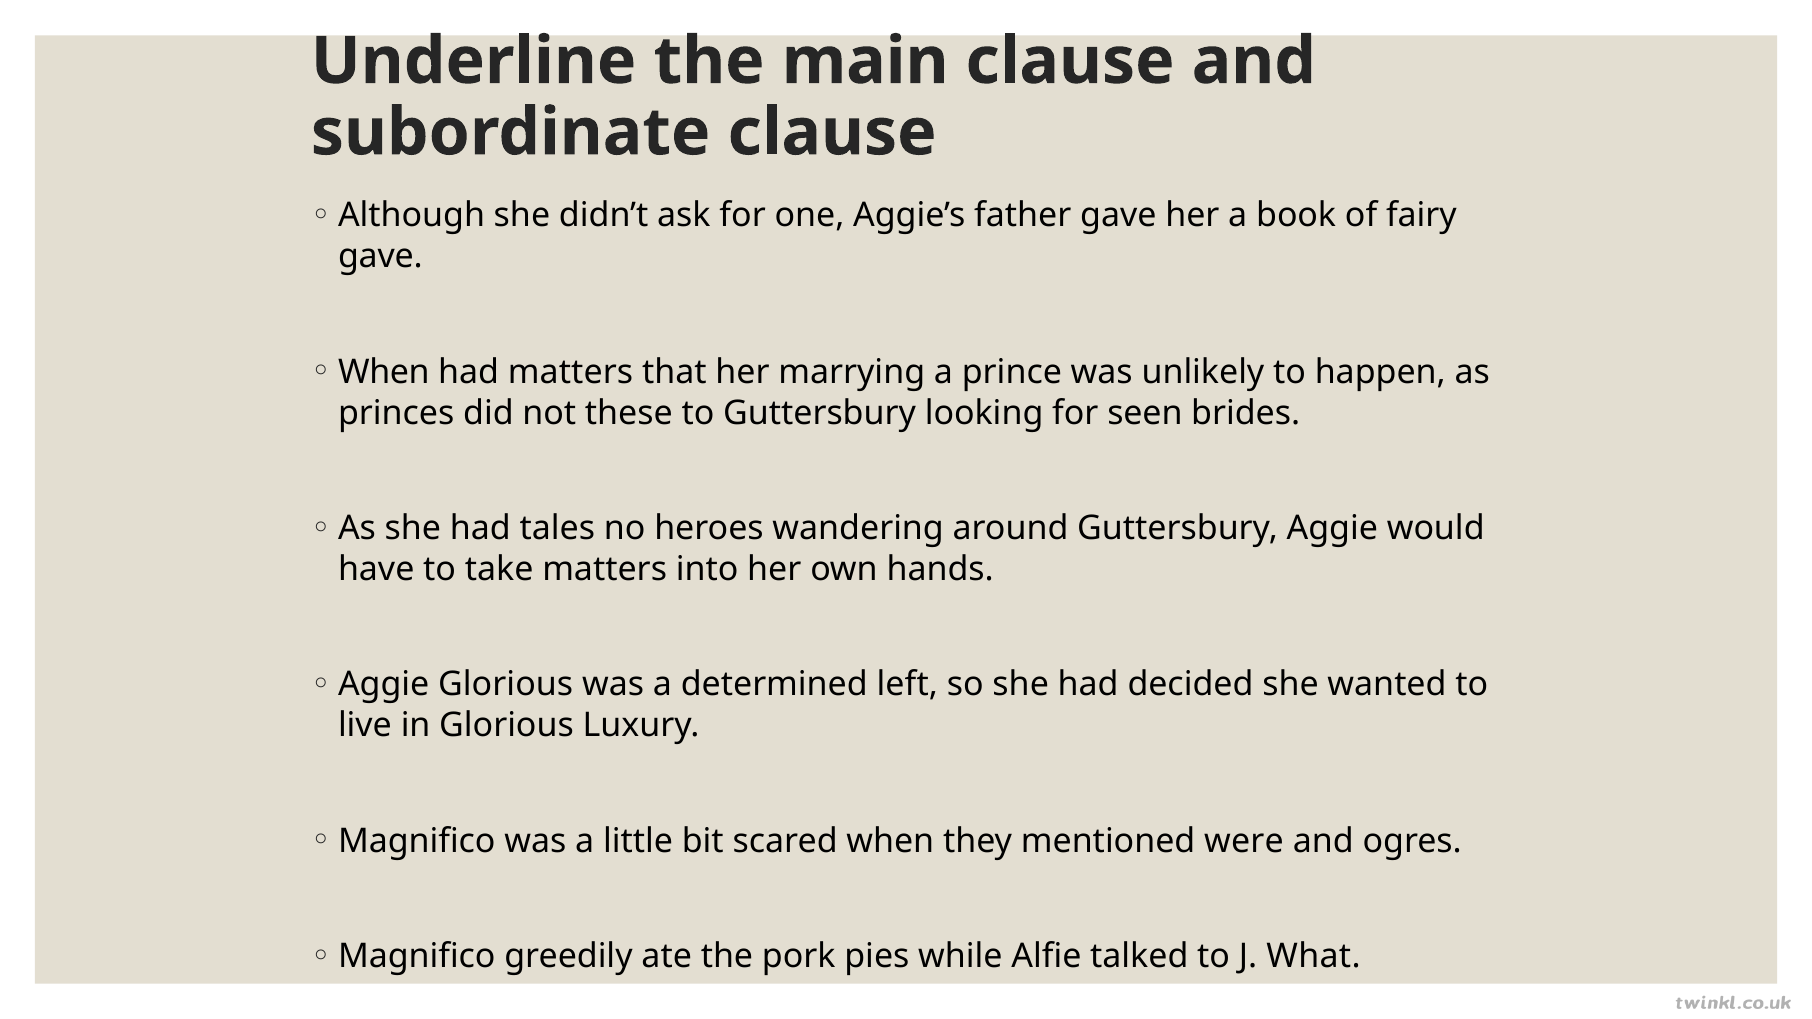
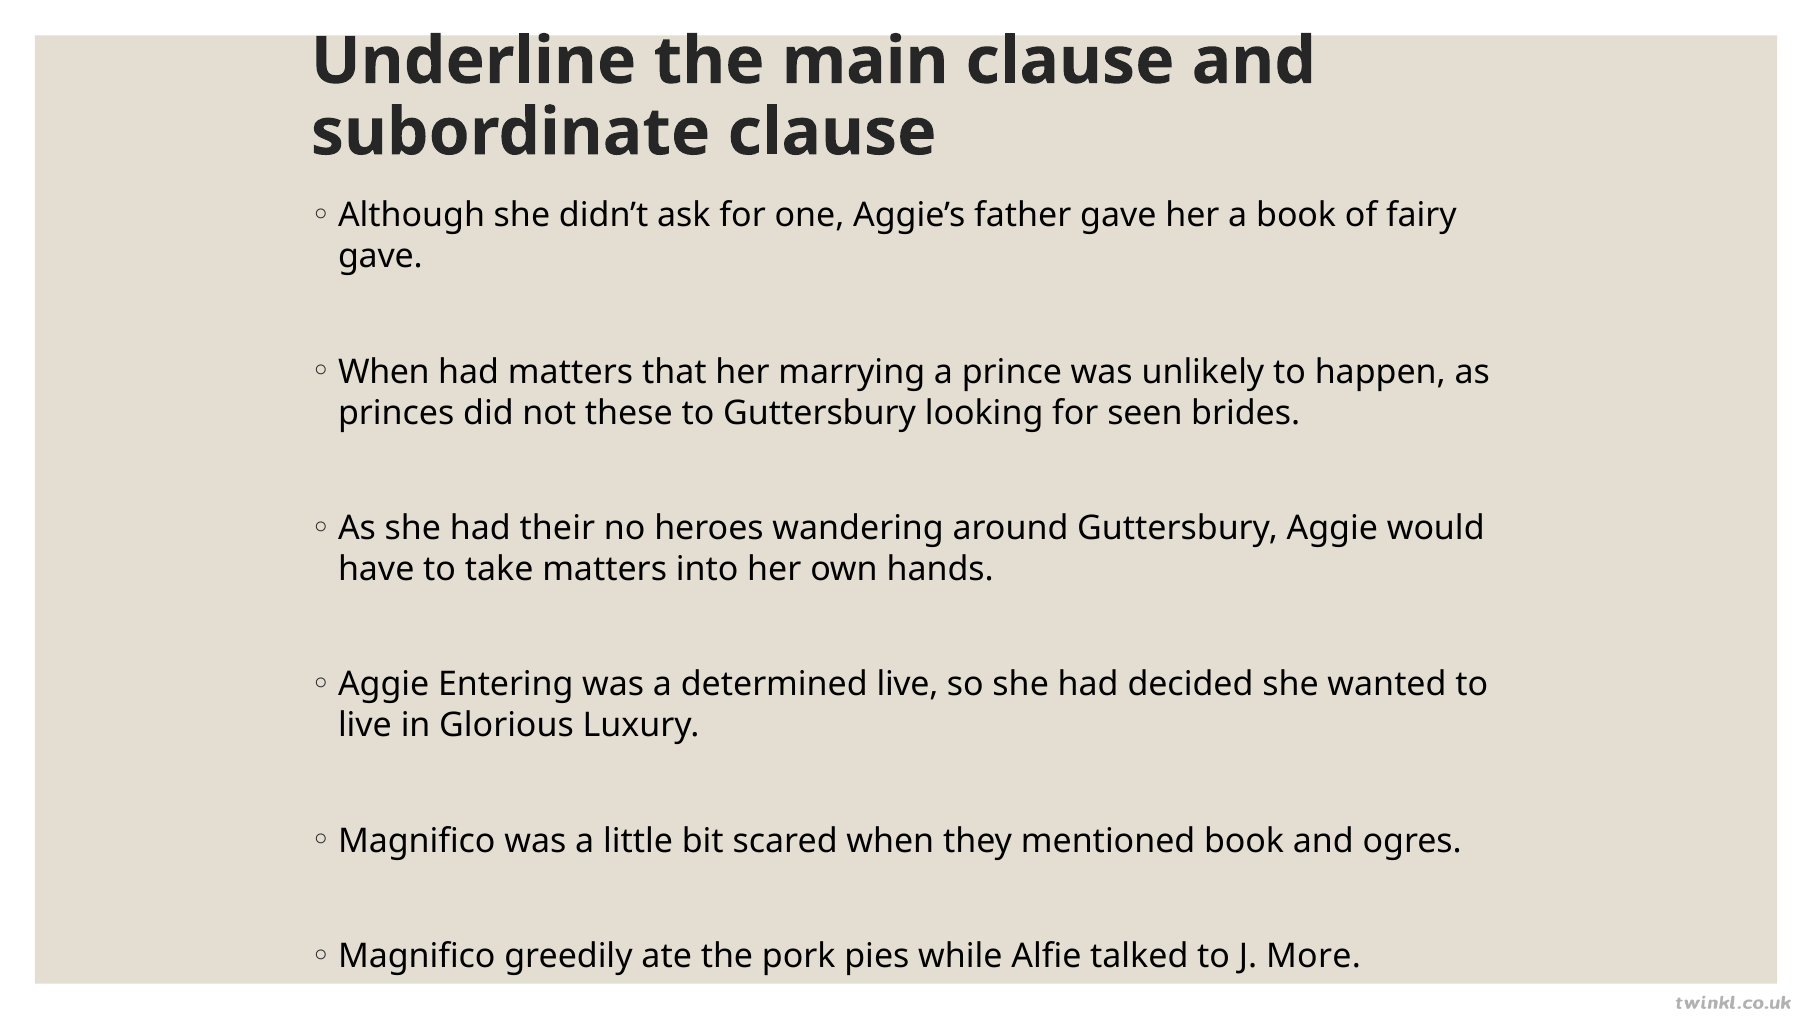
tales: tales -> their
Aggie Glorious: Glorious -> Entering
determined left: left -> live
mentioned were: were -> book
What: What -> More
